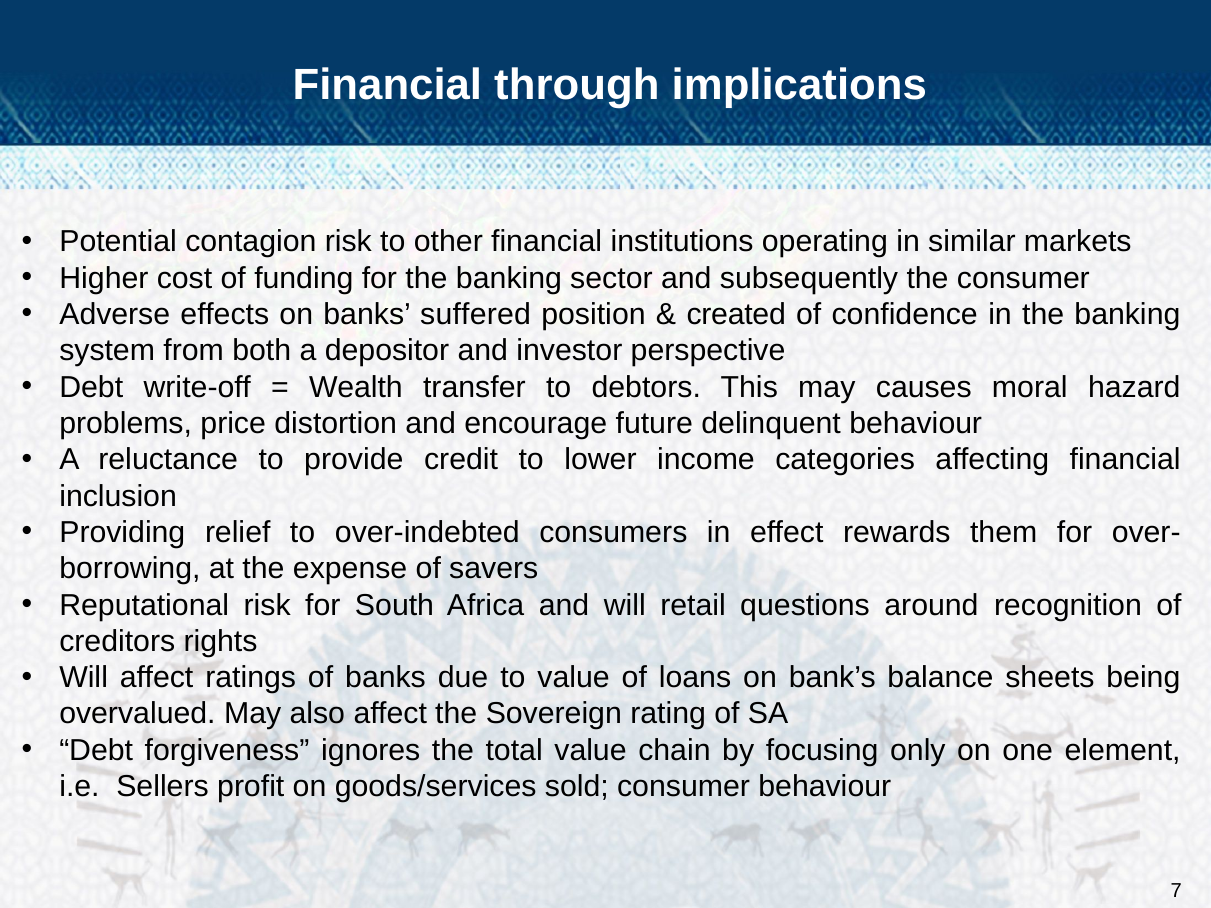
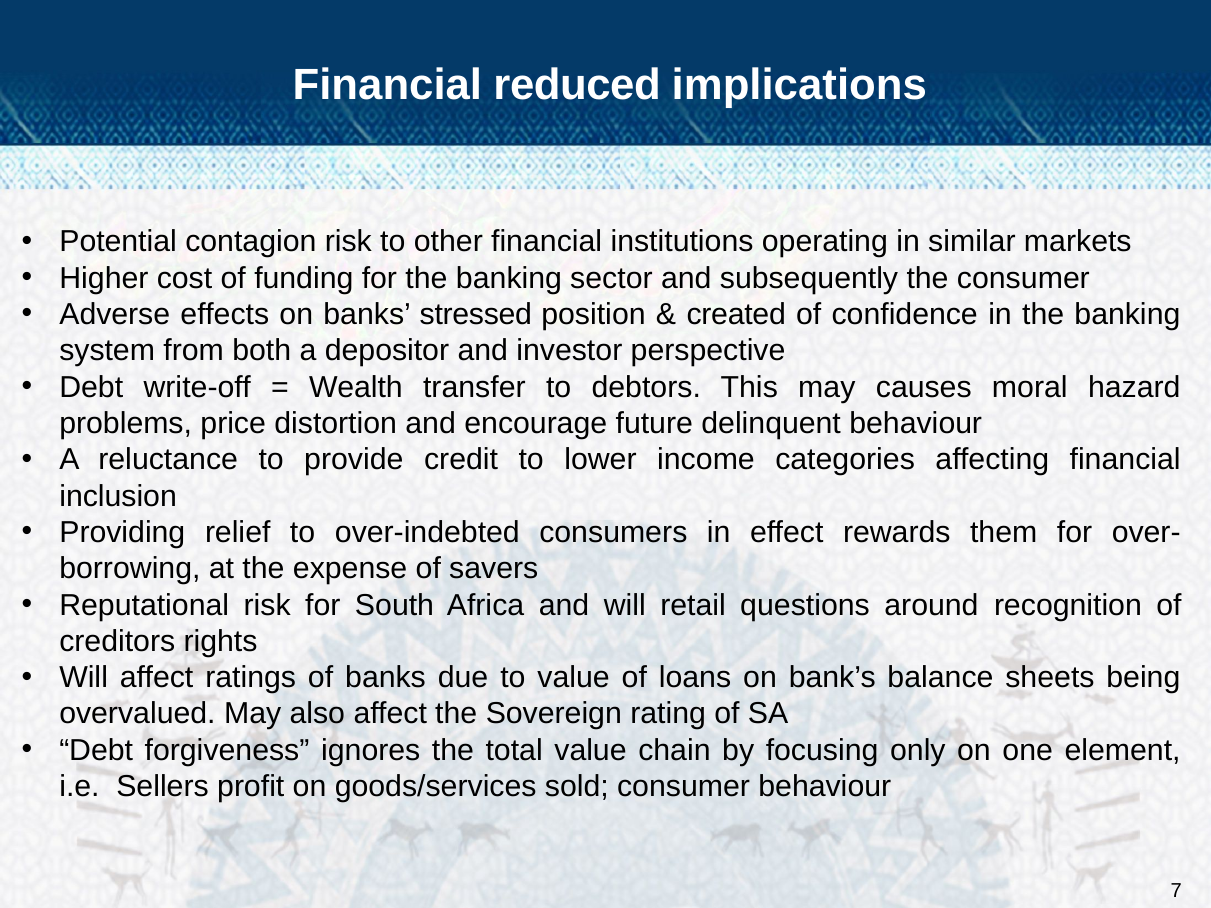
through: through -> reduced
suffered: suffered -> stressed
